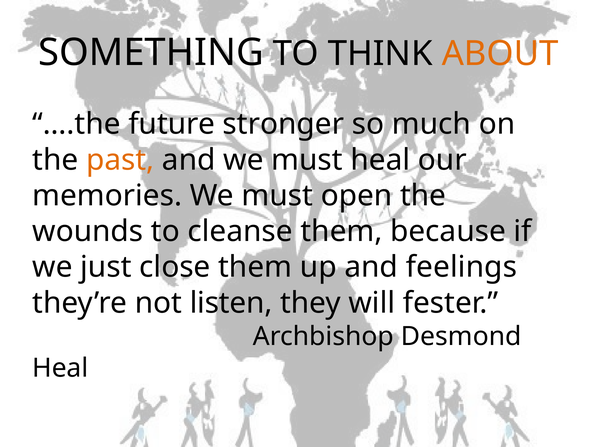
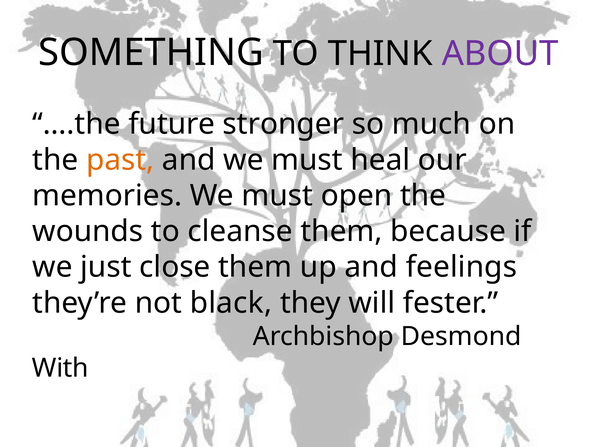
ABOUT colour: orange -> purple
listen: listen -> black
Heal at (60, 369): Heal -> With
